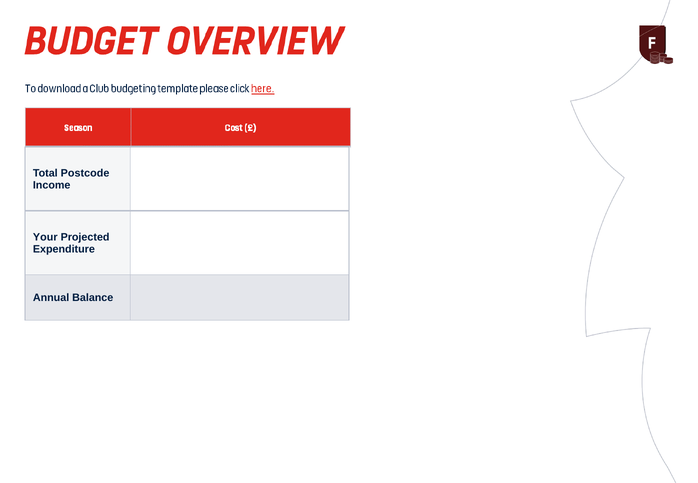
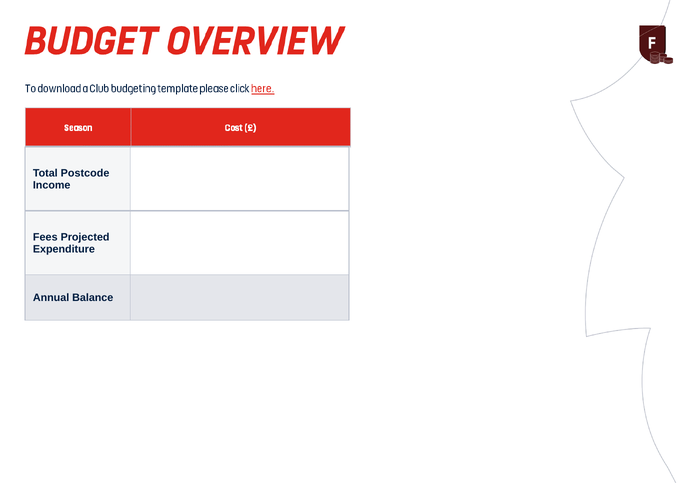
Your: Your -> Fees
